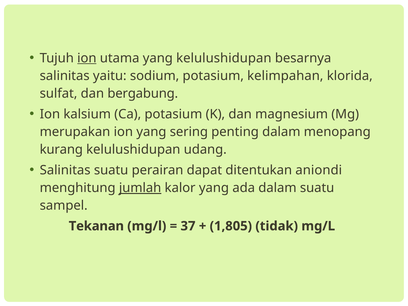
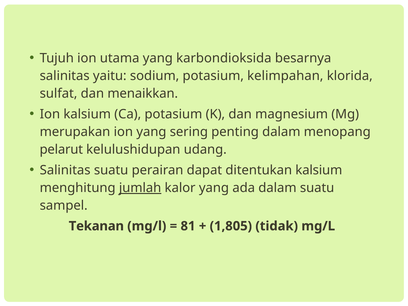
ion at (87, 58) underline: present -> none
yang kelulushidupan: kelulushidupan -> karbondioksida
bergabung: bergabung -> menaikkan
kurang: kurang -> pelarut
ditentukan aniondi: aniondi -> kalsium
37: 37 -> 81
